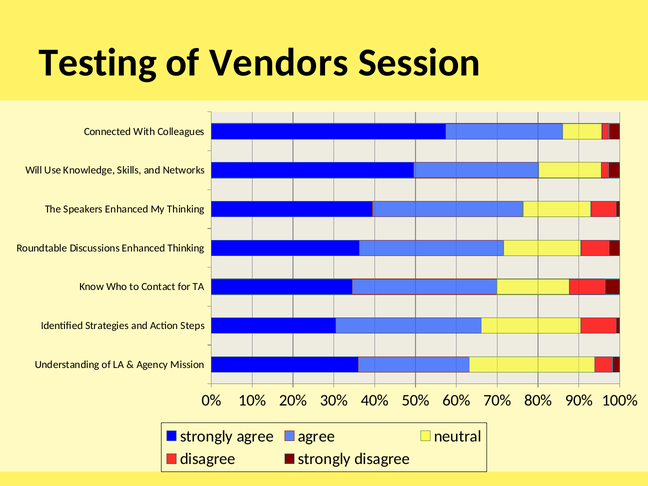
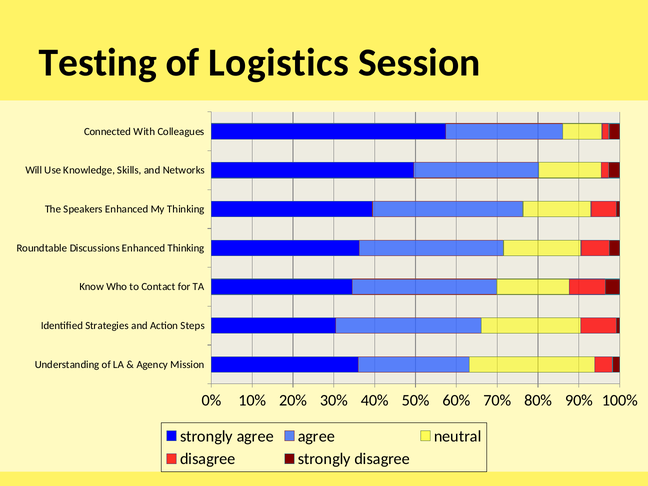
Vendors: Vendors -> Logistics
